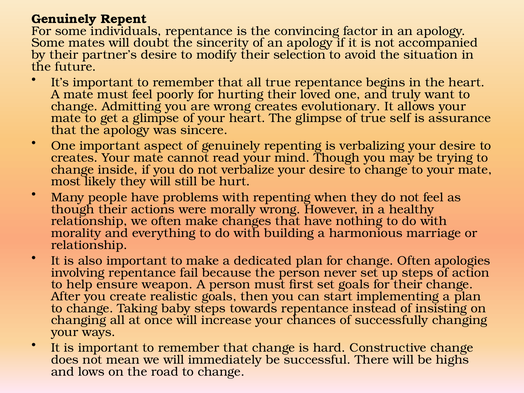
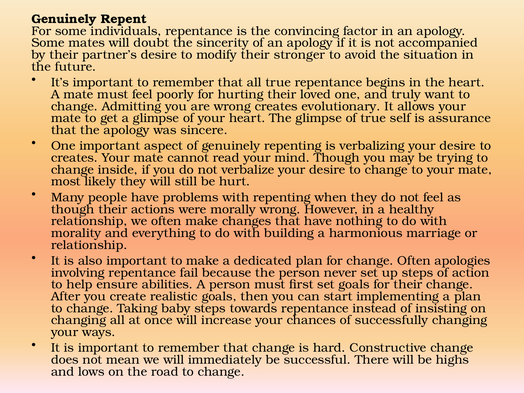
selection: selection -> stronger
weapon: weapon -> abilities
